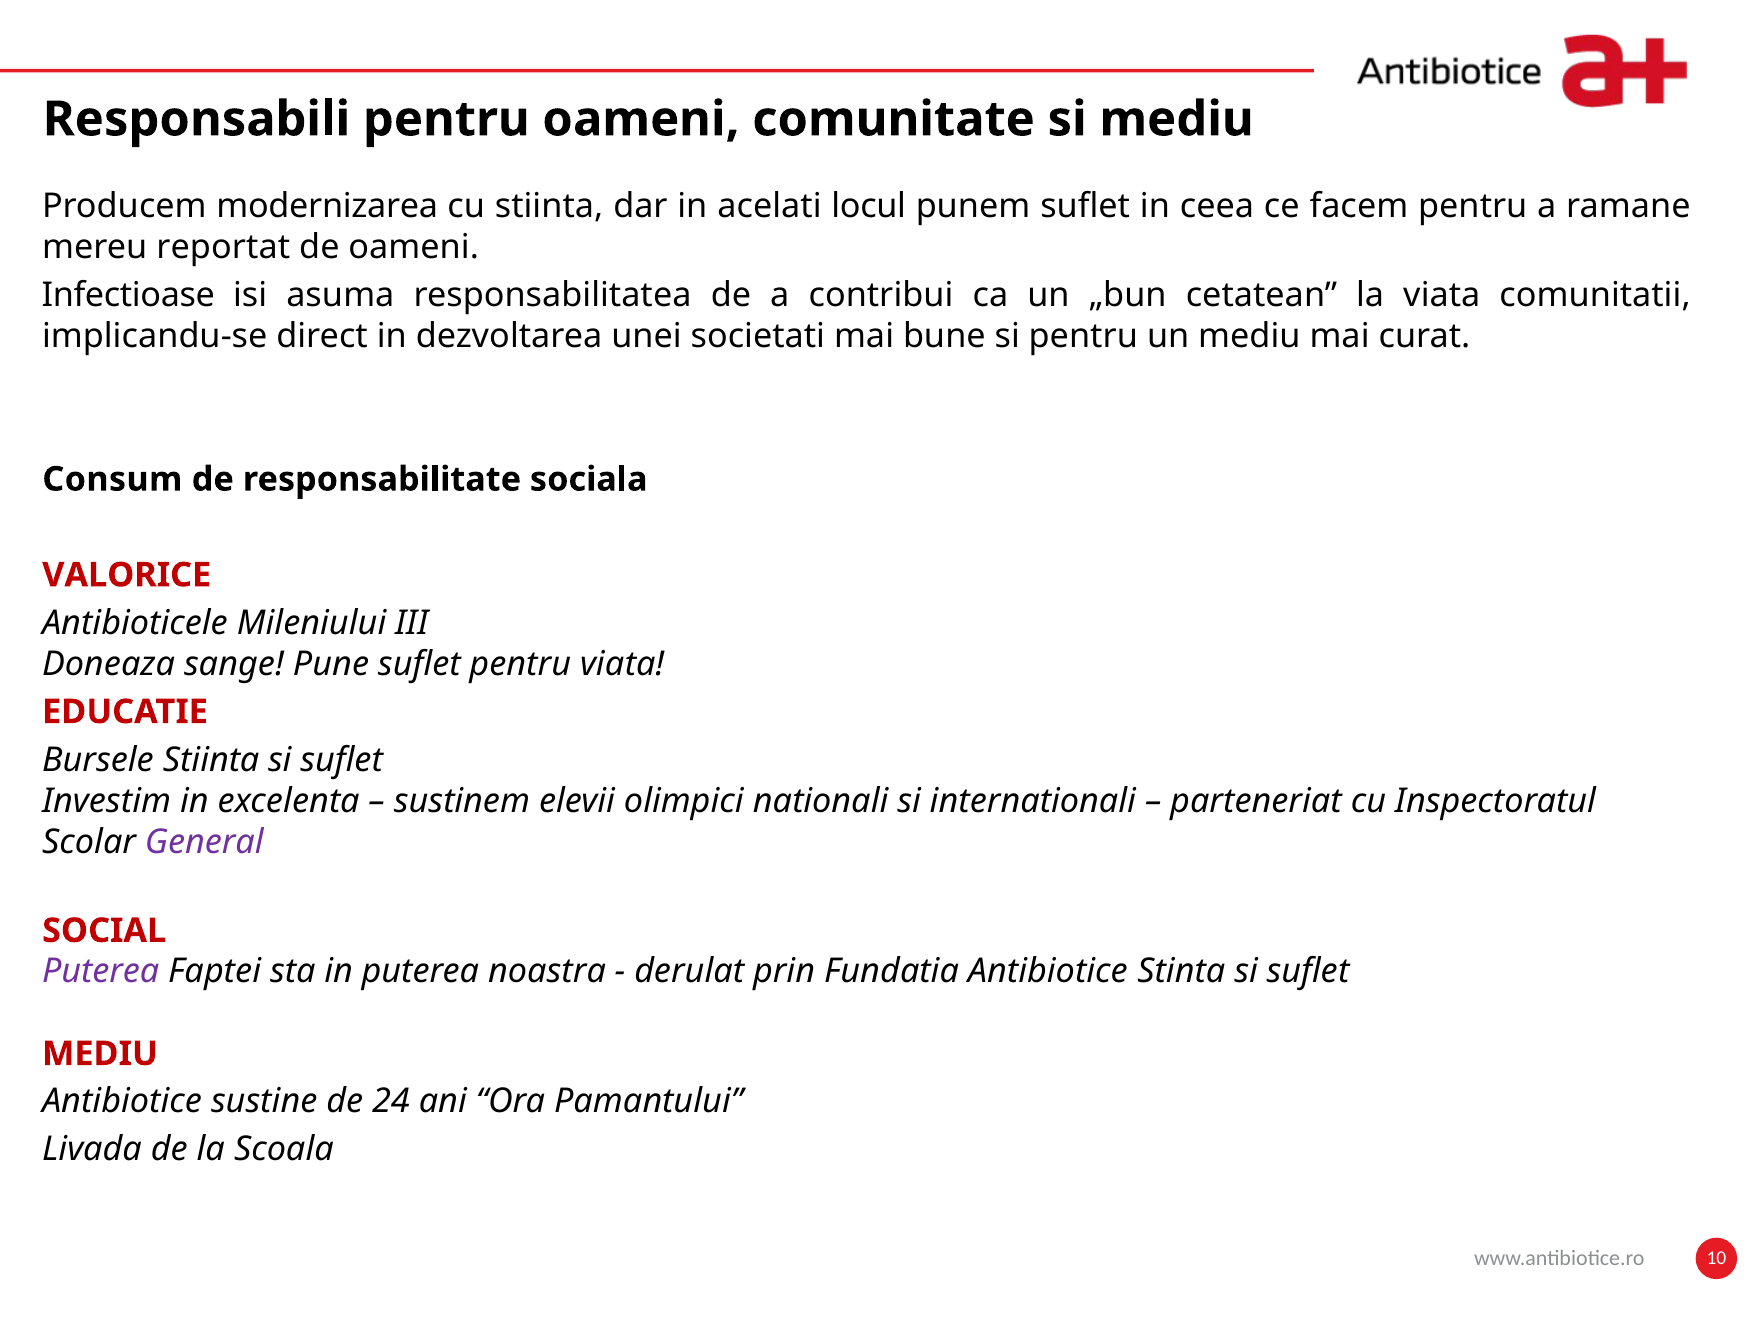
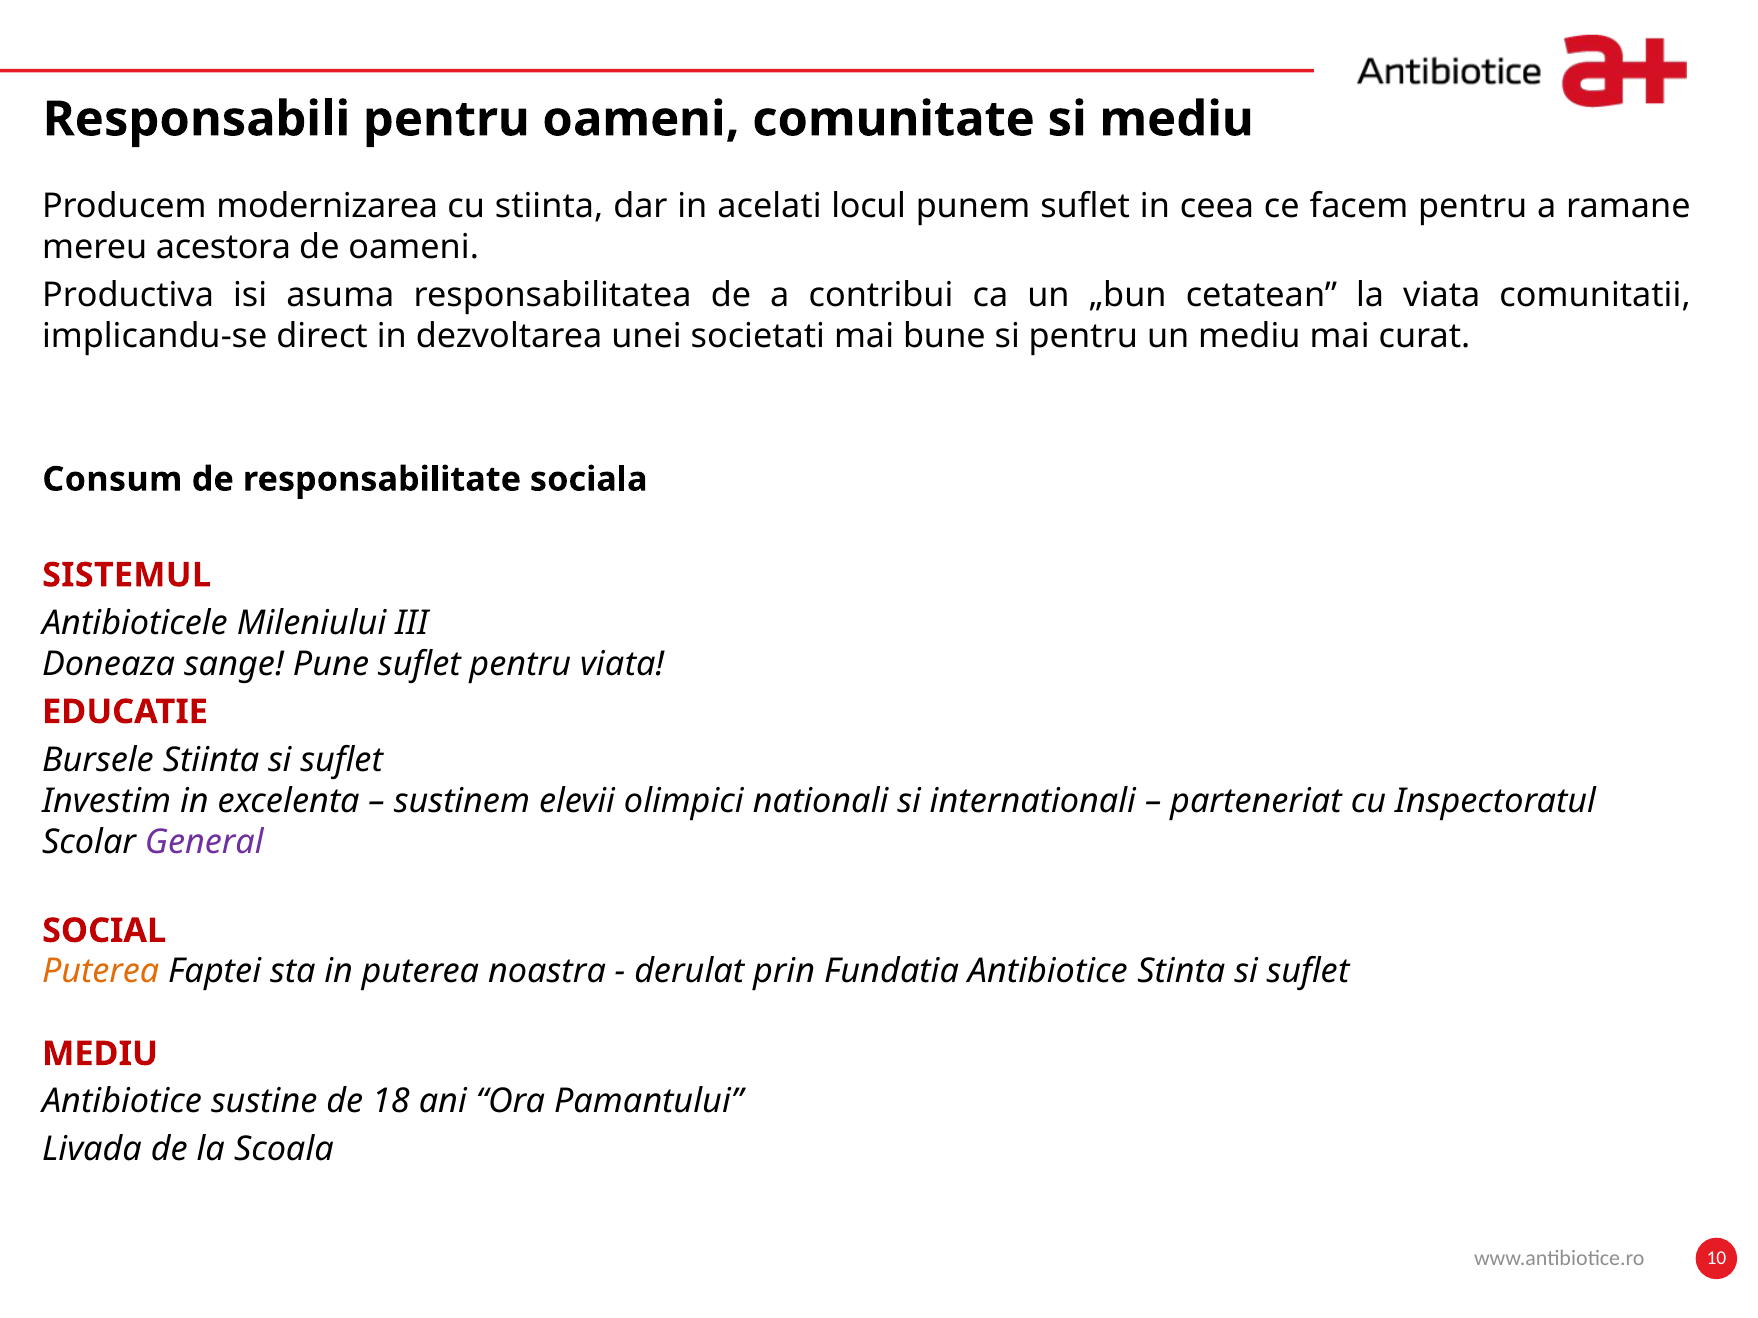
reportat: reportat -> acestora
Infectioase: Infectioase -> Productiva
VALORICE: VALORICE -> SISTEMUL
Puterea at (101, 972) colour: purple -> orange
24: 24 -> 18
